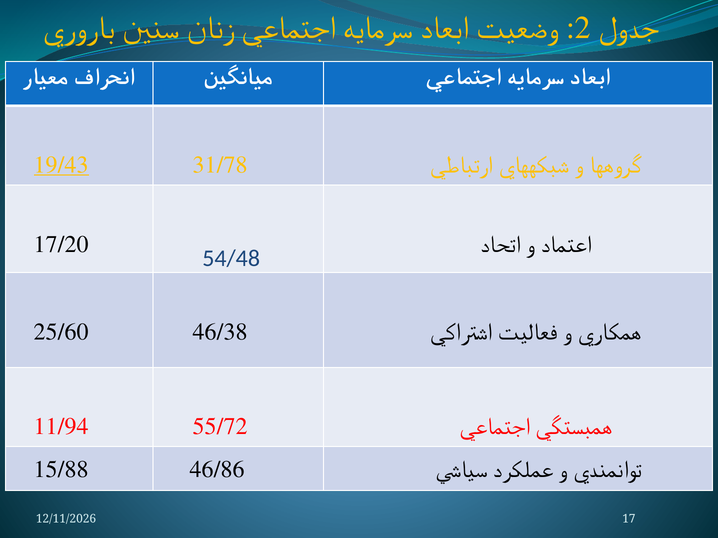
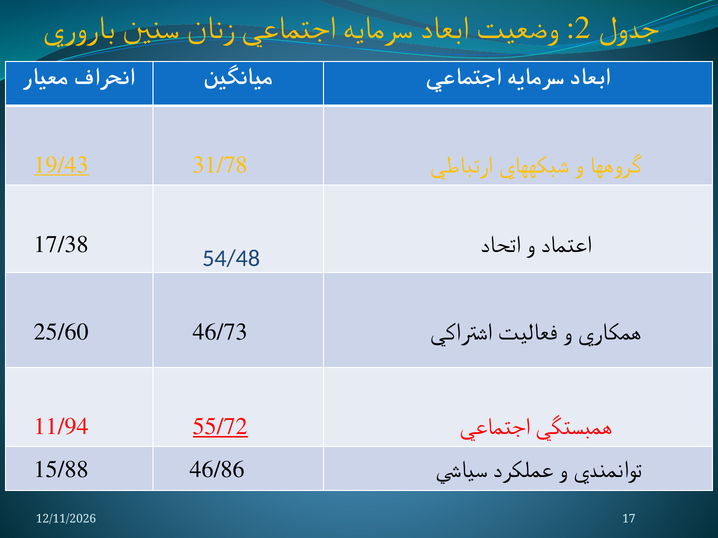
17/20: 17/20 -> 17/38
46/38: 46/38 -> 46/73
55/72 underline: none -> present
